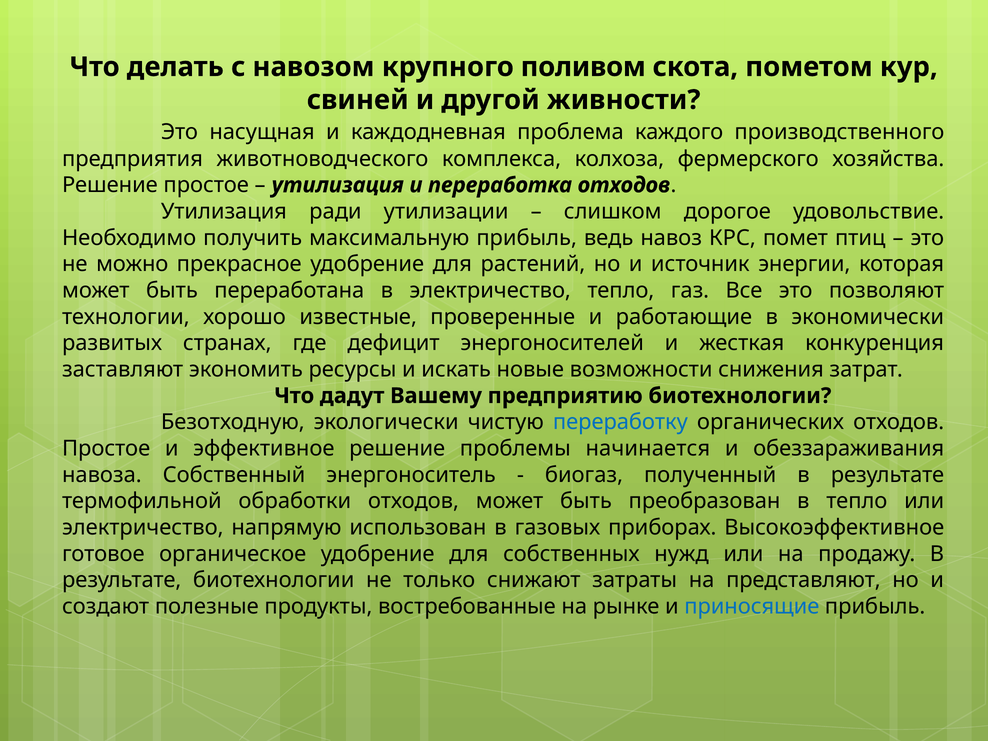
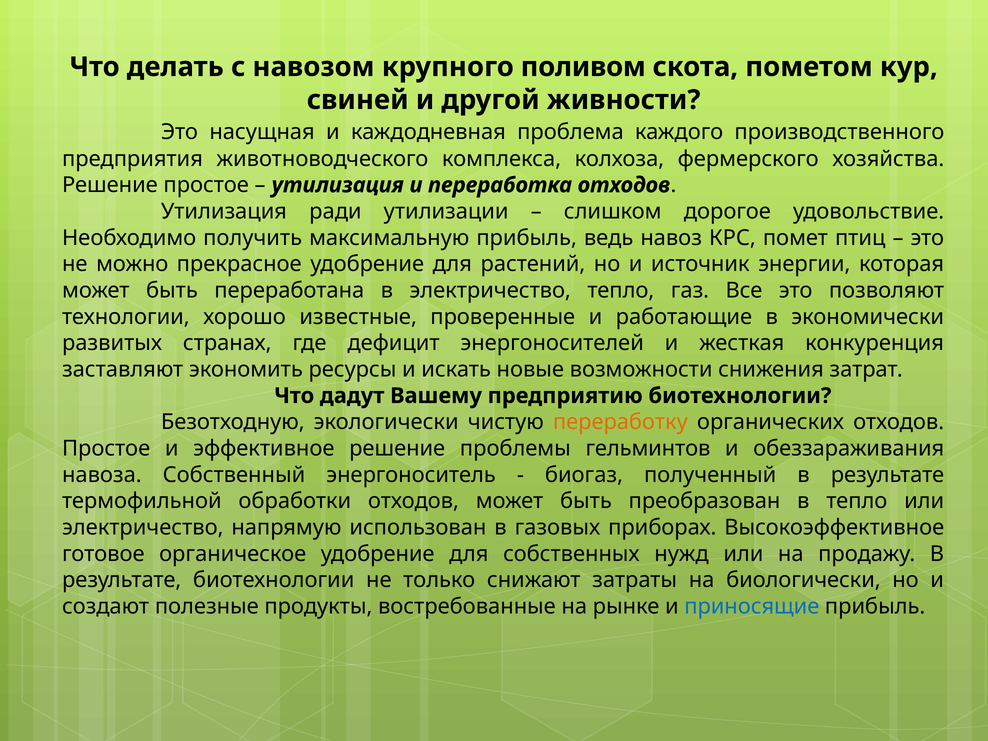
переработку colour: blue -> orange
начинается: начинается -> гельминтов
представляют: представляют -> биологически
